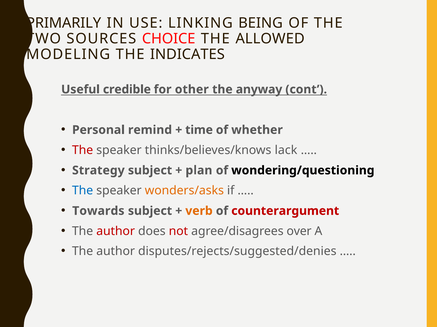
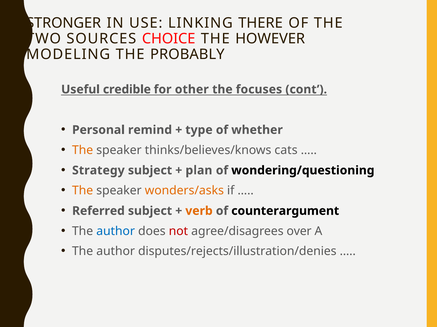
PRIMARILY: PRIMARILY -> STRONGER
BEING: BEING -> THERE
ALLOWED: ALLOWED -> HOWEVER
INDICATES: INDICATES -> PROBABLY
anyway: anyway -> focuses
time: time -> type
The at (83, 150) colour: red -> orange
lack: lack -> cats
The at (83, 191) colour: blue -> orange
Towards: Towards -> Referred
counterargument colour: red -> black
author at (116, 232) colour: red -> blue
disputes/rejects/suggested/denies: disputes/rejects/suggested/denies -> disputes/rejects/illustration/denies
